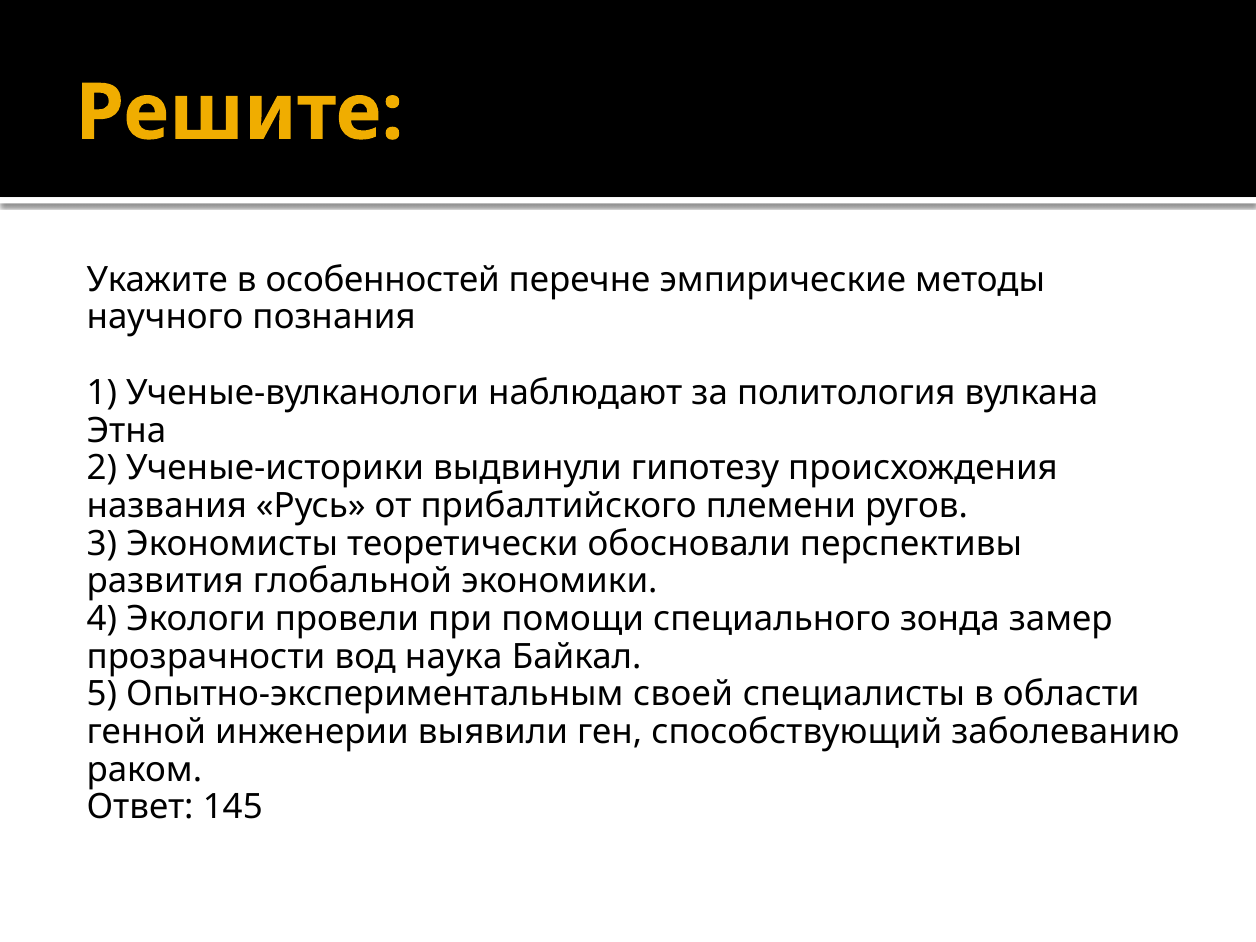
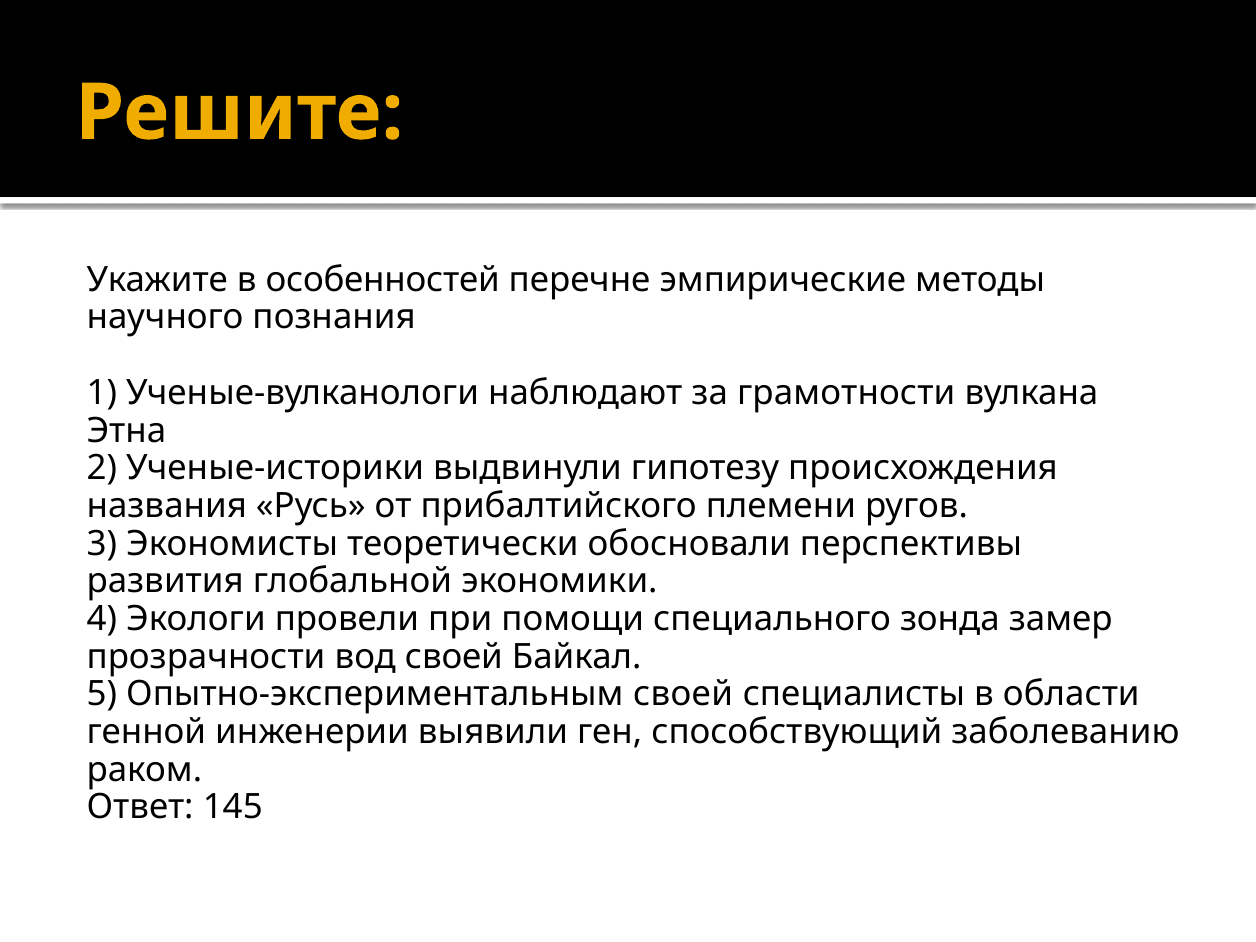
политология: политология -> грамотности
вод наука: наука -> своей
